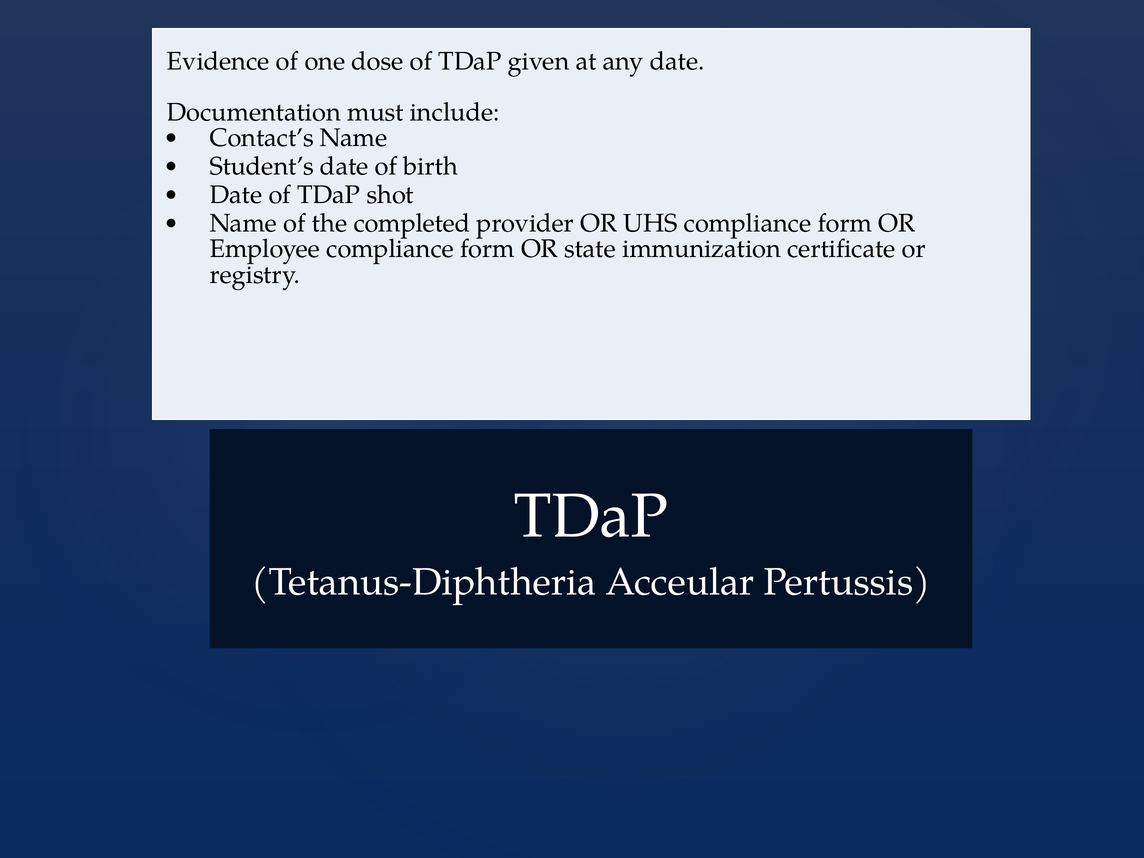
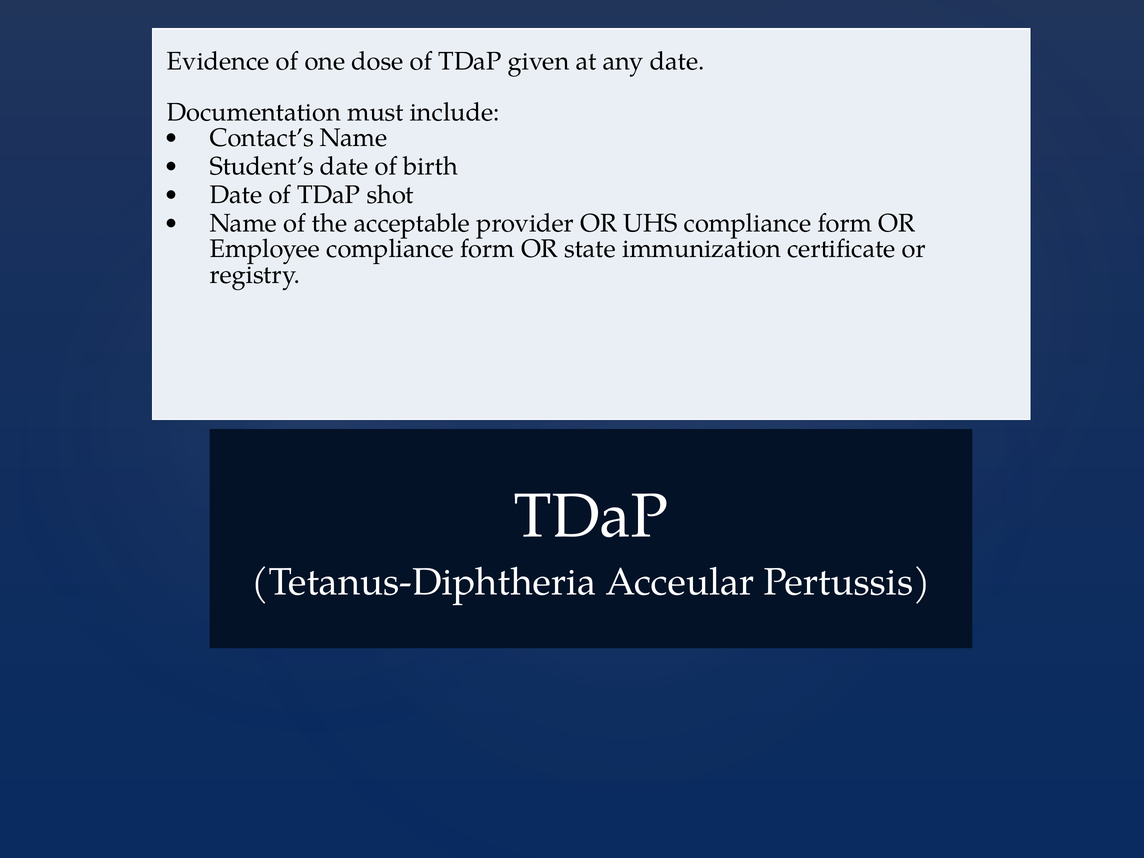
completed: completed -> acceptable
